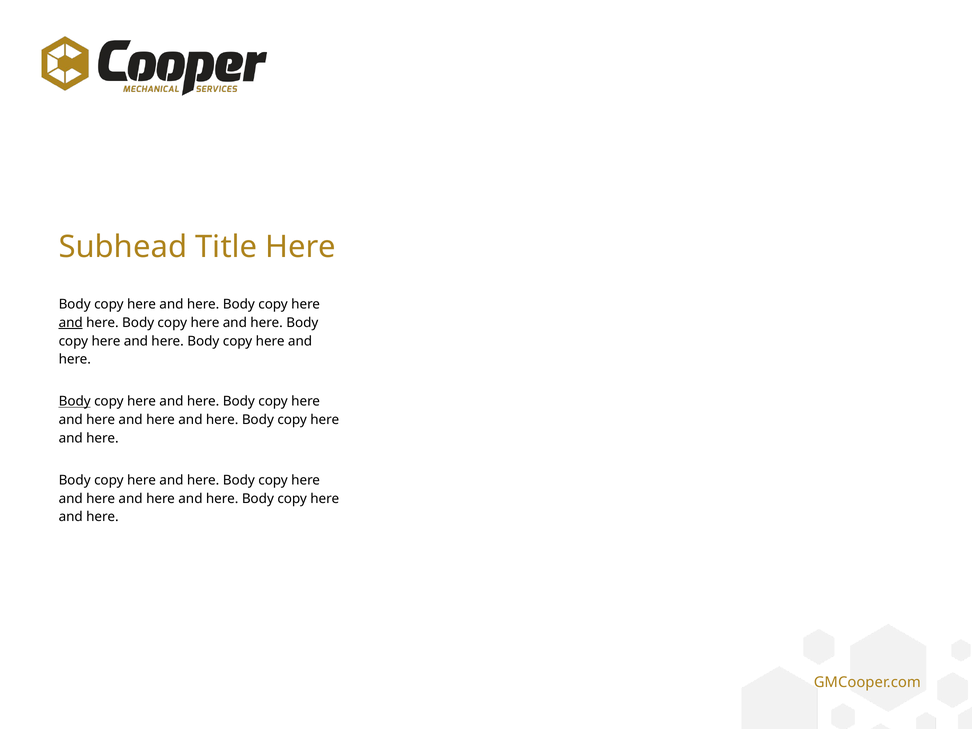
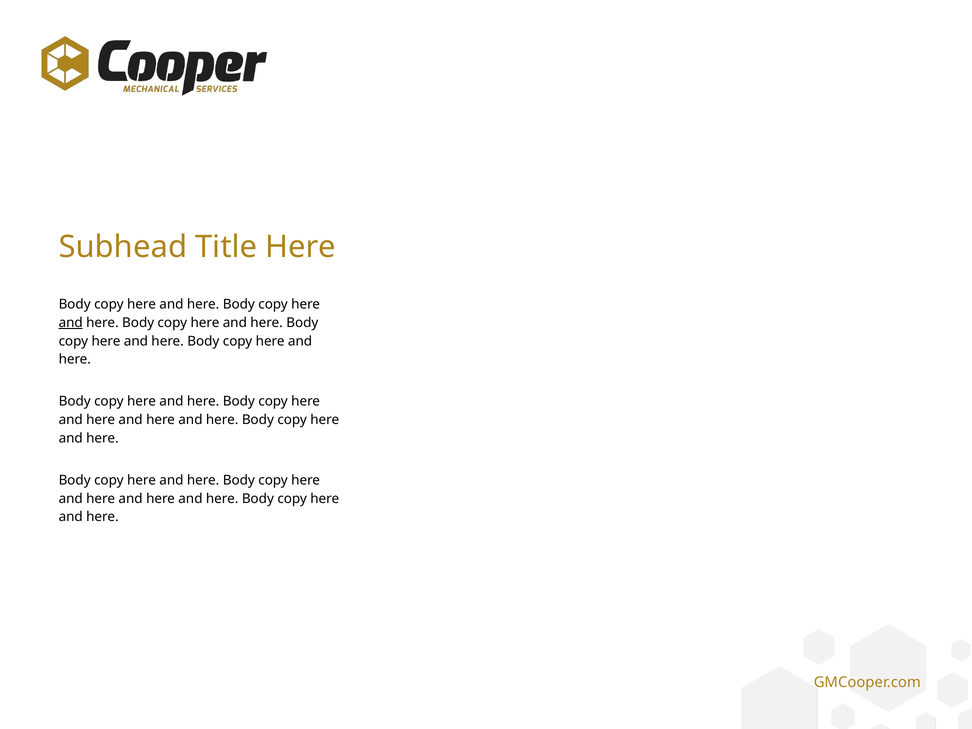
Body at (75, 402) underline: present -> none
